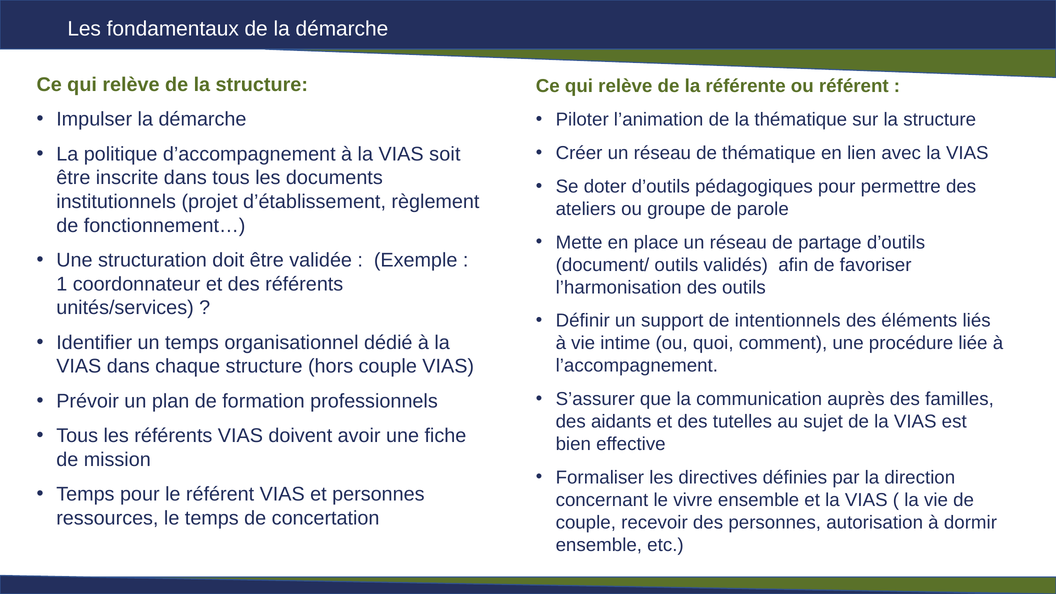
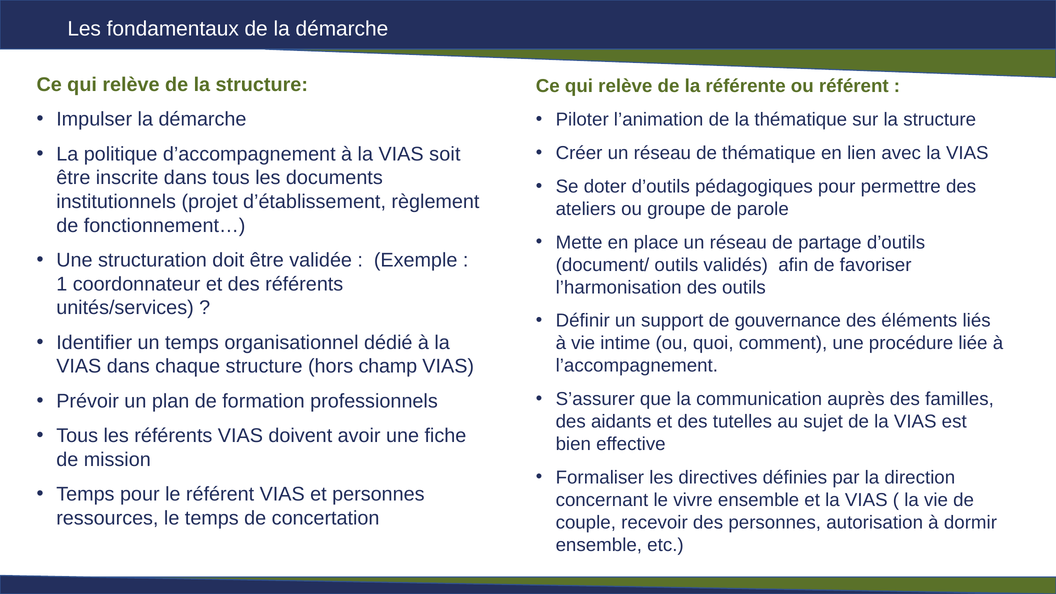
intentionnels: intentionnels -> gouvernance
hors couple: couple -> champ
